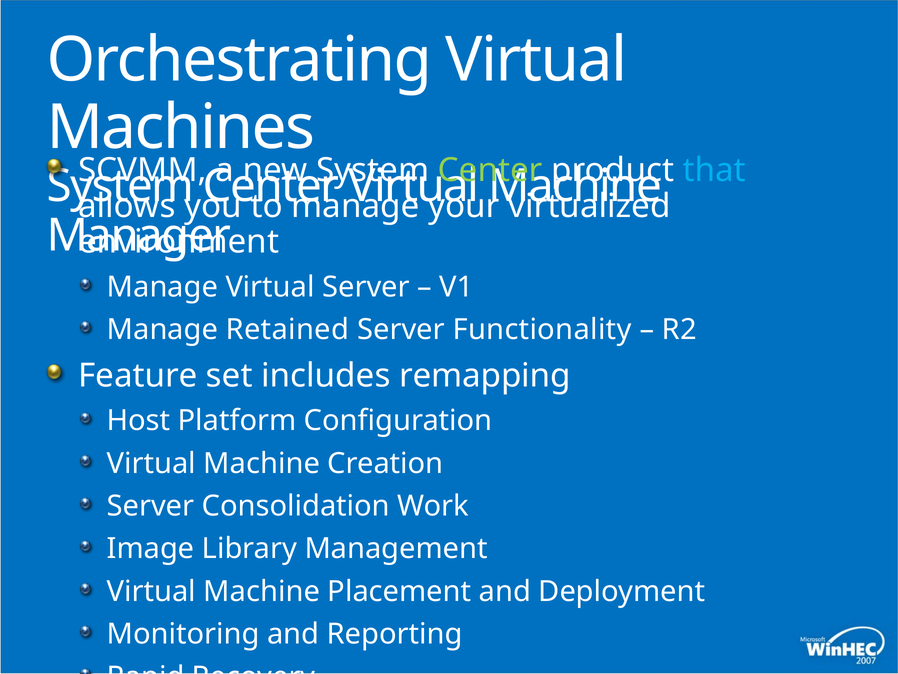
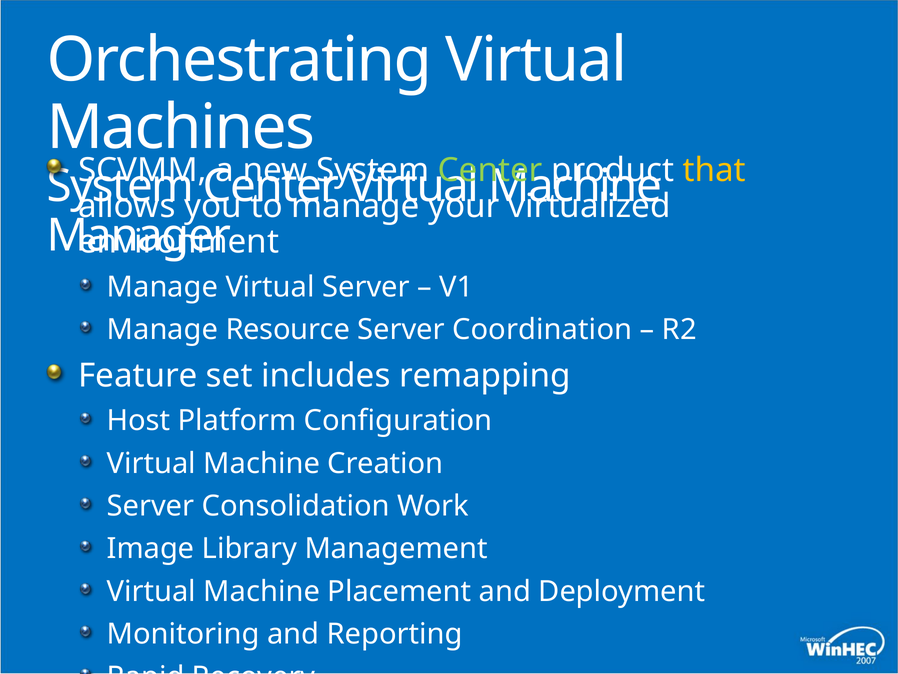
that colour: light blue -> yellow
Retained: Retained -> Resource
Functionality: Functionality -> Coordination
